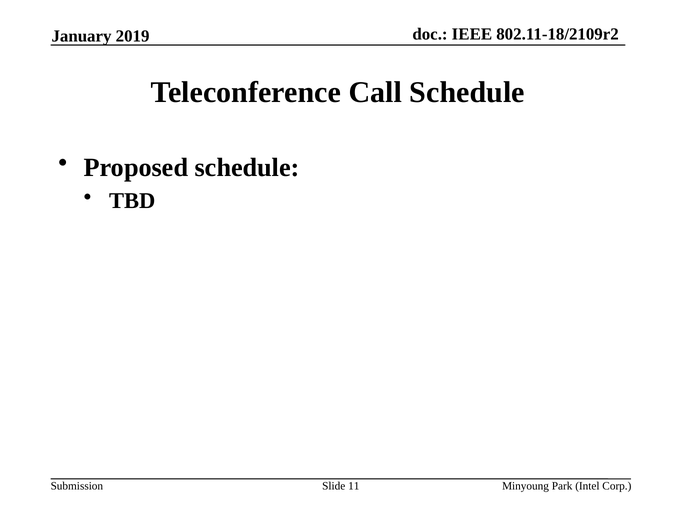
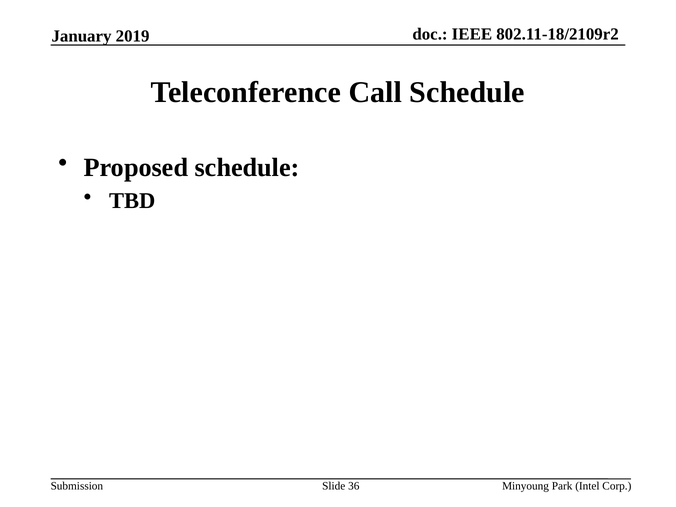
11: 11 -> 36
